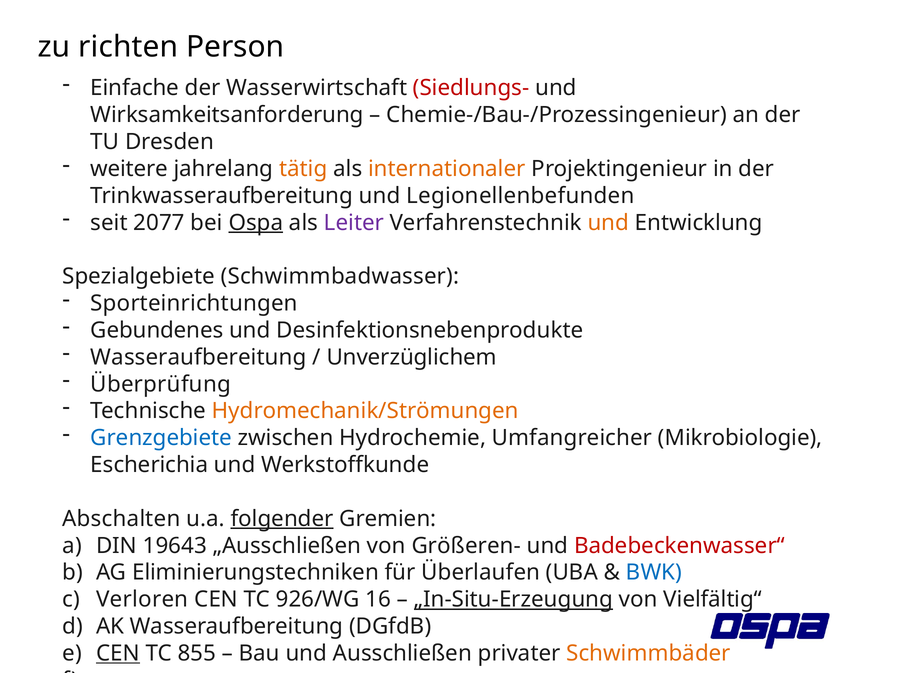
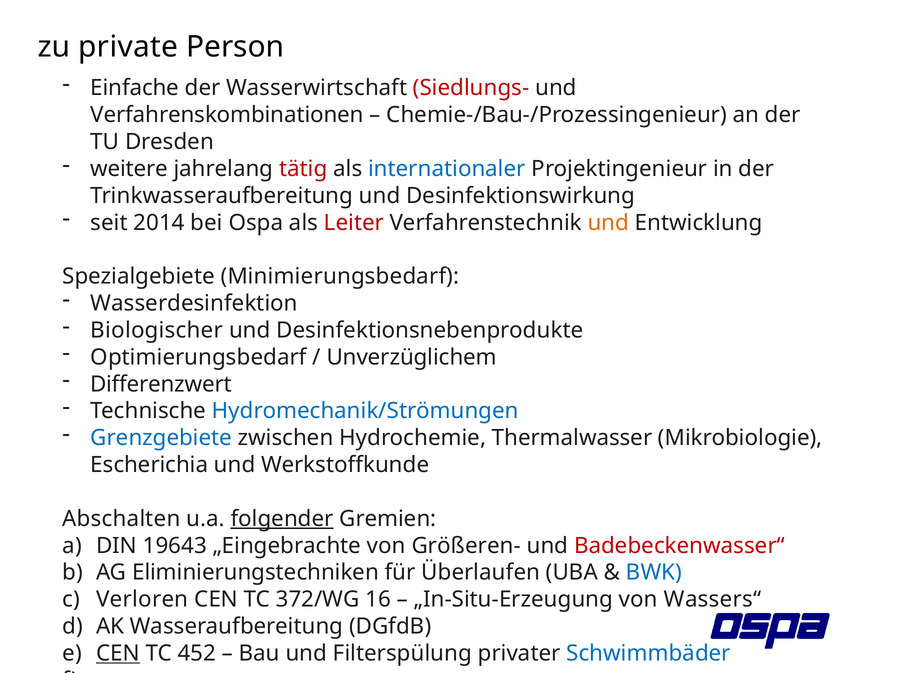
richten: richten -> private
Wirksamkeitsanforderung: Wirksamkeitsanforderung -> Verfahrenskombinationen
tätig colour: orange -> red
internationaler colour: orange -> blue
Legionellenbefunden: Legionellenbefunden -> Desinfektionswirkung
2077: 2077 -> 2014
Ospa underline: present -> none
Leiter colour: purple -> red
Schwimmbadwasser: Schwimmbadwasser -> Minimierungsbedarf
Sporteinrichtungen: Sporteinrichtungen -> Wasserdesinfektion
Gebundenes: Gebundenes -> Biologischer
Wasseraufbereitung at (199, 357): Wasseraufbereitung -> Optimierungsbedarf
Überprüfung: Überprüfung -> Differenzwert
Hydromechanik/Strömungen colour: orange -> blue
Umfangreicher: Umfangreicher -> Thermalwasser
„Ausschließen: „Ausschließen -> „Eingebrachte
926/WG: 926/WG -> 372/WG
„In-Situ-Erzeugung underline: present -> none
Vielfältig“: Vielfältig“ -> Wassers“
855: 855 -> 452
Ausschließen: Ausschließen -> Filterspülung
Schwimmbäder colour: orange -> blue
